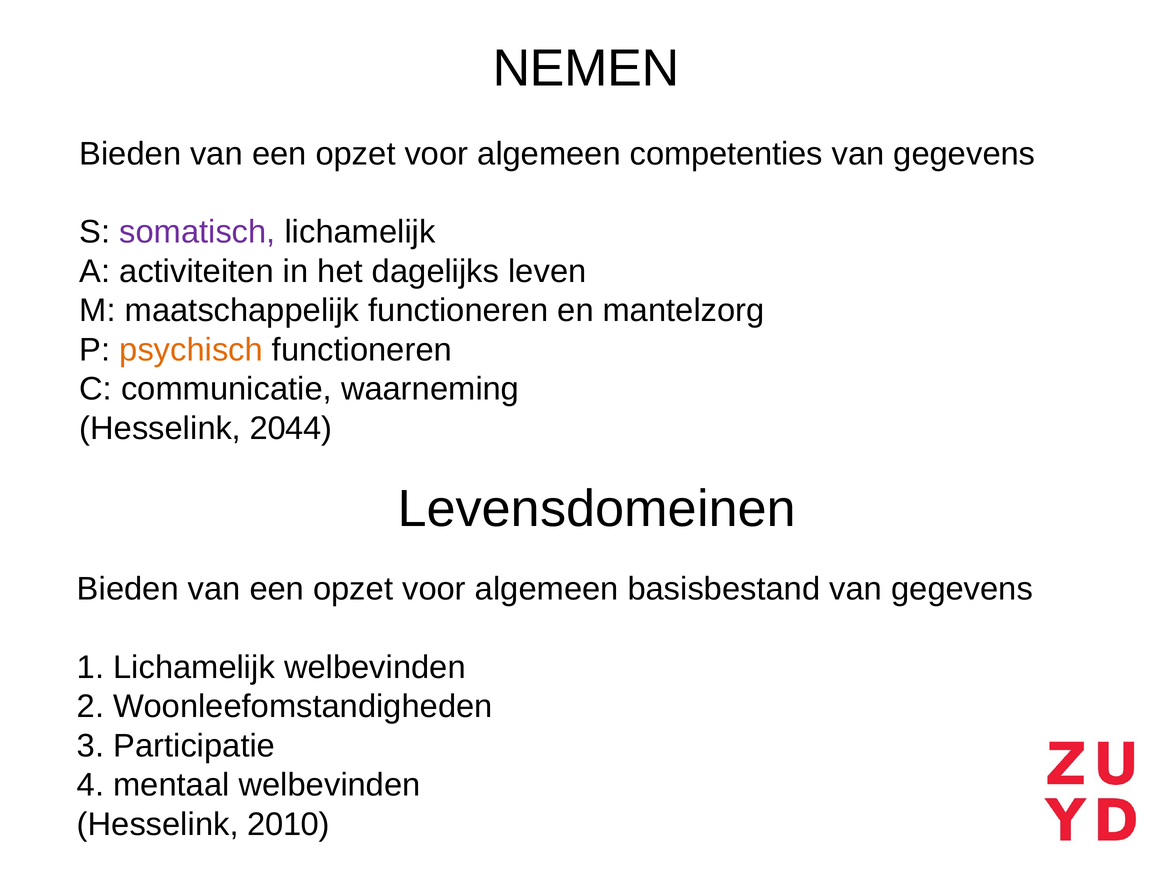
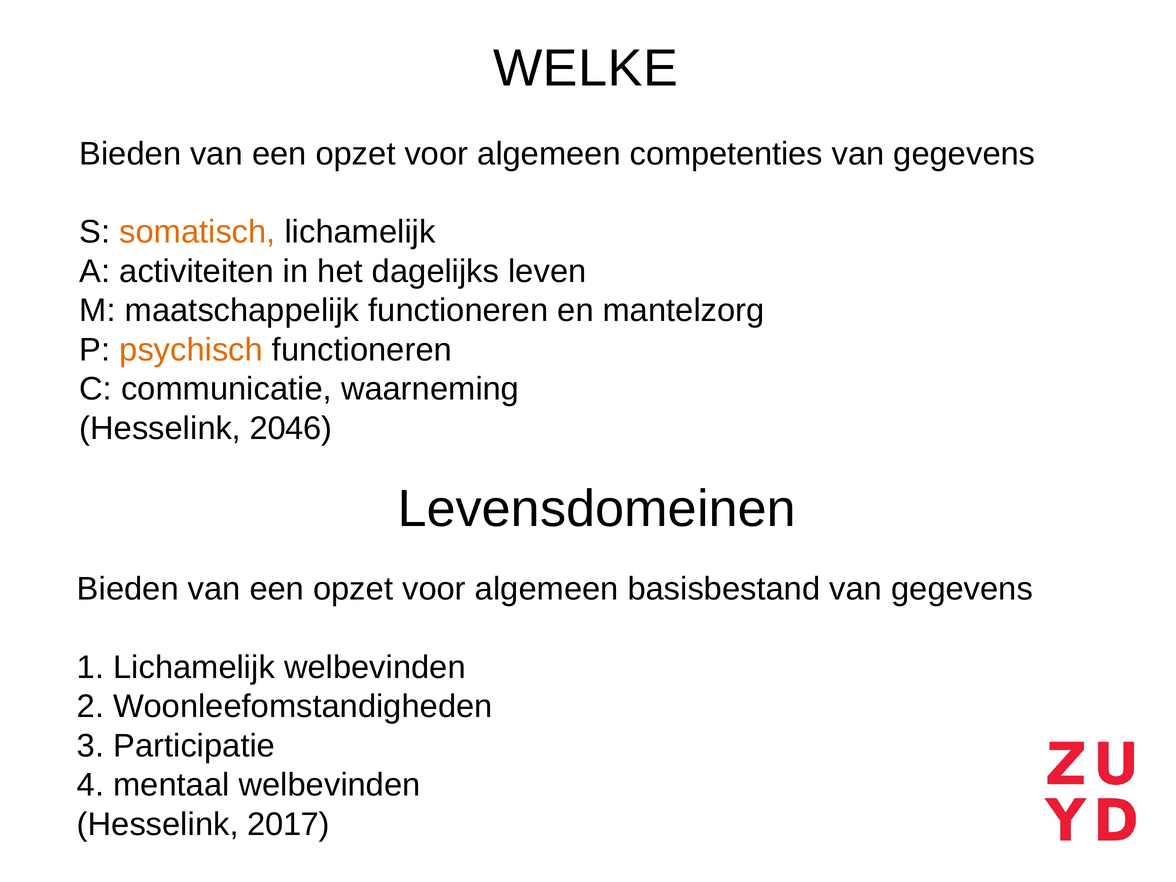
NEMEN: NEMEN -> WELKE
somatisch colour: purple -> orange
2044: 2044 -> 2046
2010: 2010 -> 2017
